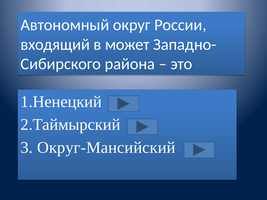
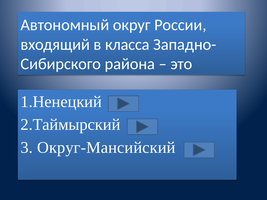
может: может -> класса
